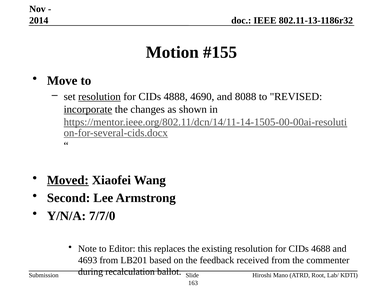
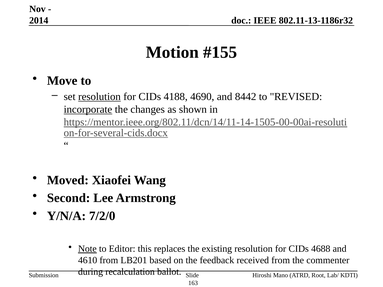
4888: 4888 -> 4188
8088: 8088 -> 8442
Moved underline: present -> none
7/7/0: 7/7/0 -> 7/2/0
Note underline: none -> present
4693: 4693 -> 4610
